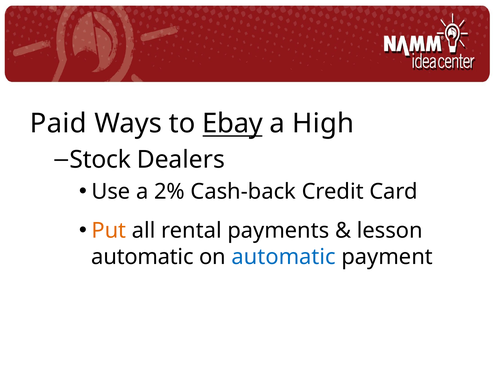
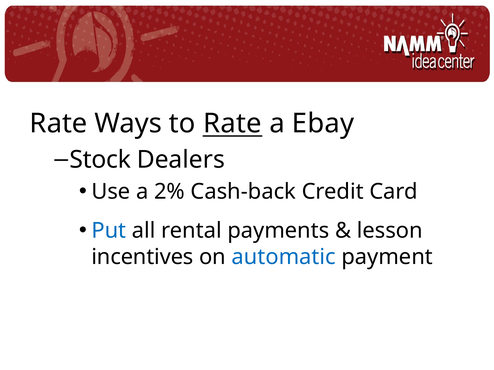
Paid at (58, 124): Paid -> Rate
to Ebay: Ebay -> Rate
High: High -> Ebay
Put colour: orange -> blue
automatic at (142, 257): automatic -> incentives
